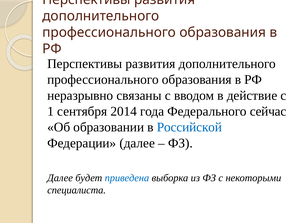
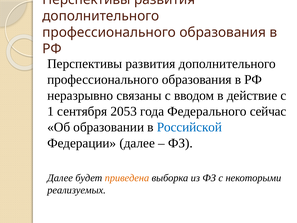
2014: 2014 -> 2053
приведена colour: blue -> orange
специалиста: специалиста -> реализуемых
